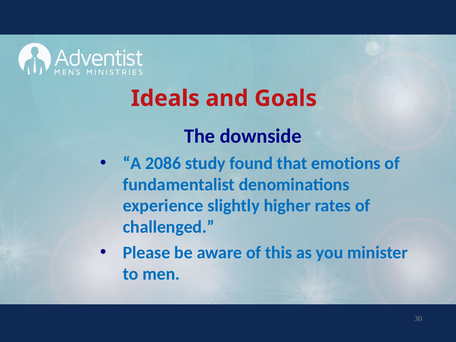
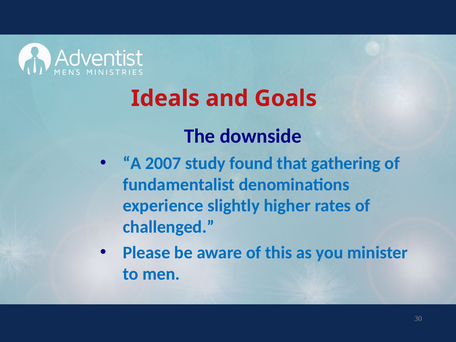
2086: 2086 -> 2007
emotions: emotions -> gathering
